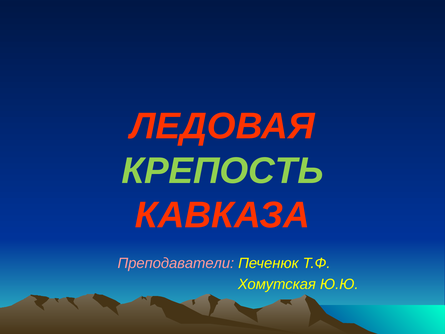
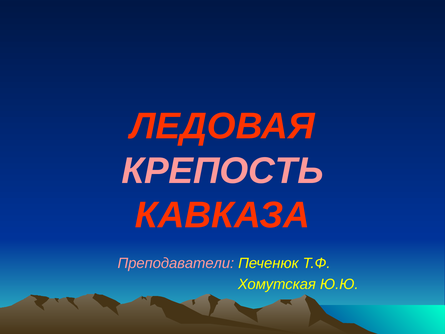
КРЕПОСТЬ colour: light green -> pink
